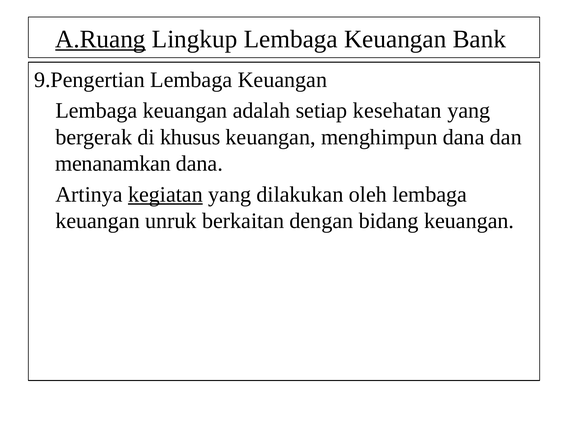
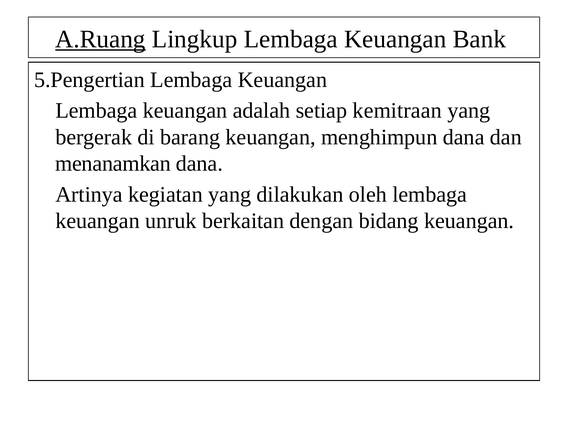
9.Pengertian: 9.Pengertian -> 5.Pengertian
kesehatan: kesehatan -> kemitraan
khusus: khusus -> barang
kegiatan underline: present -> none
